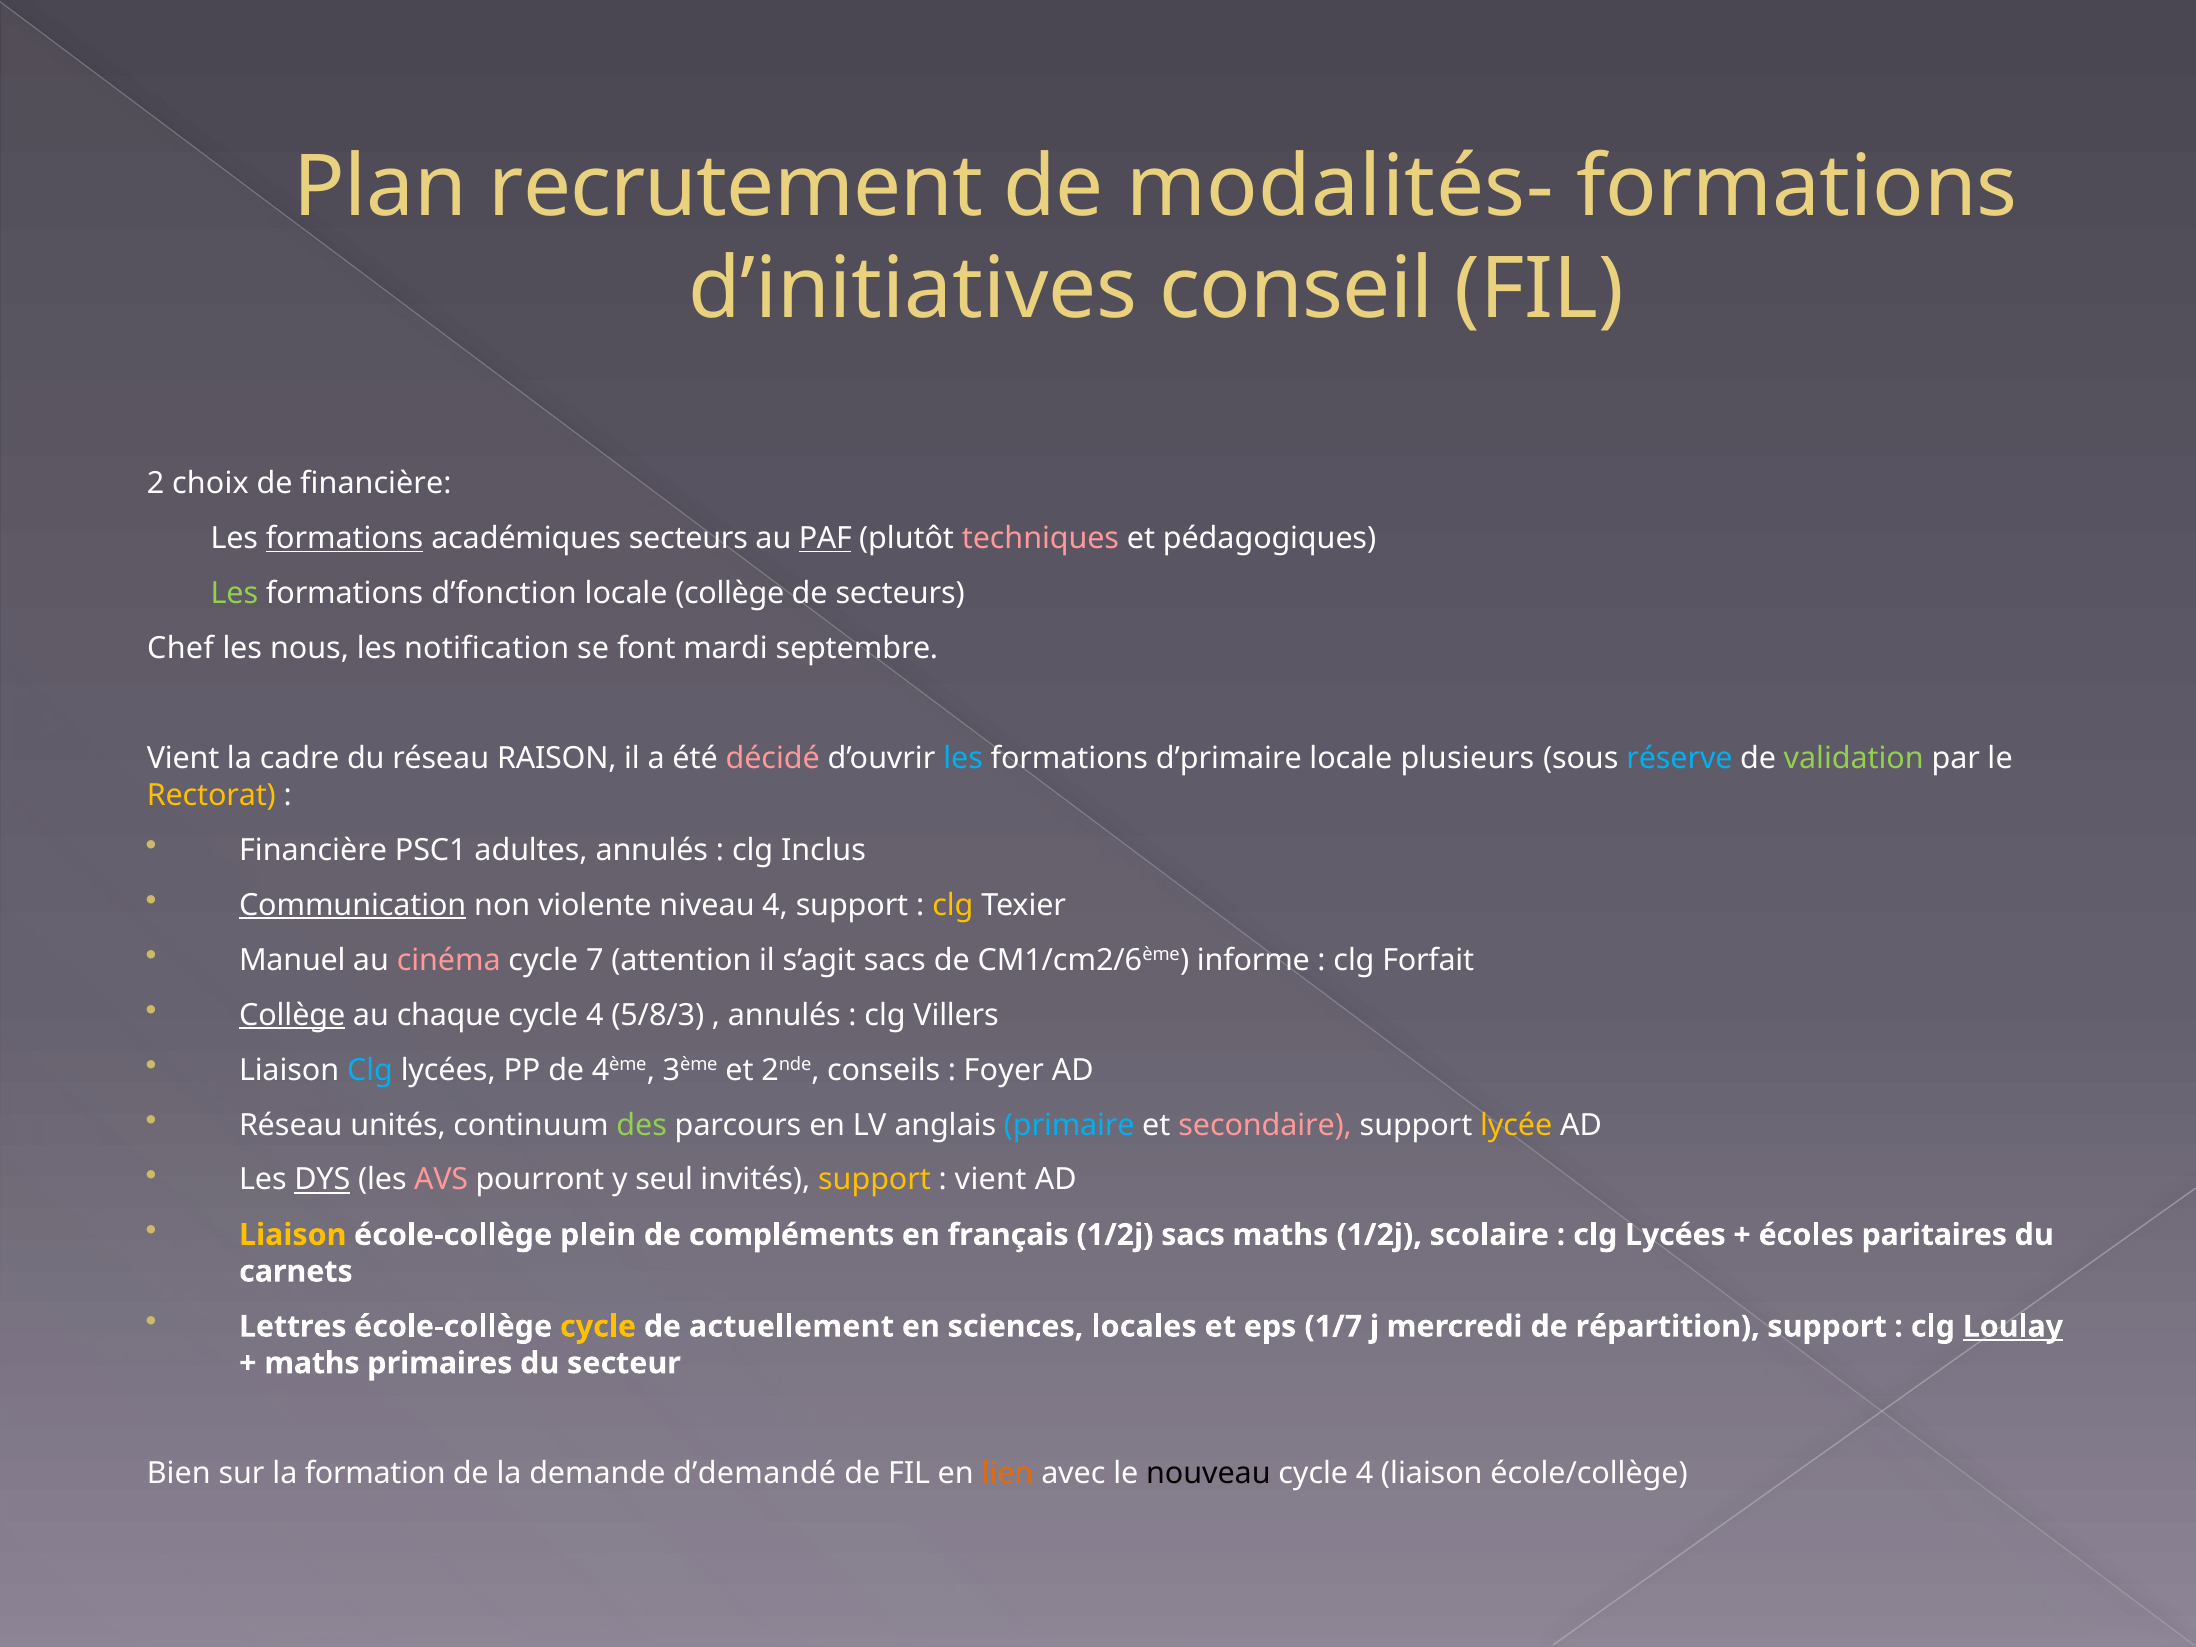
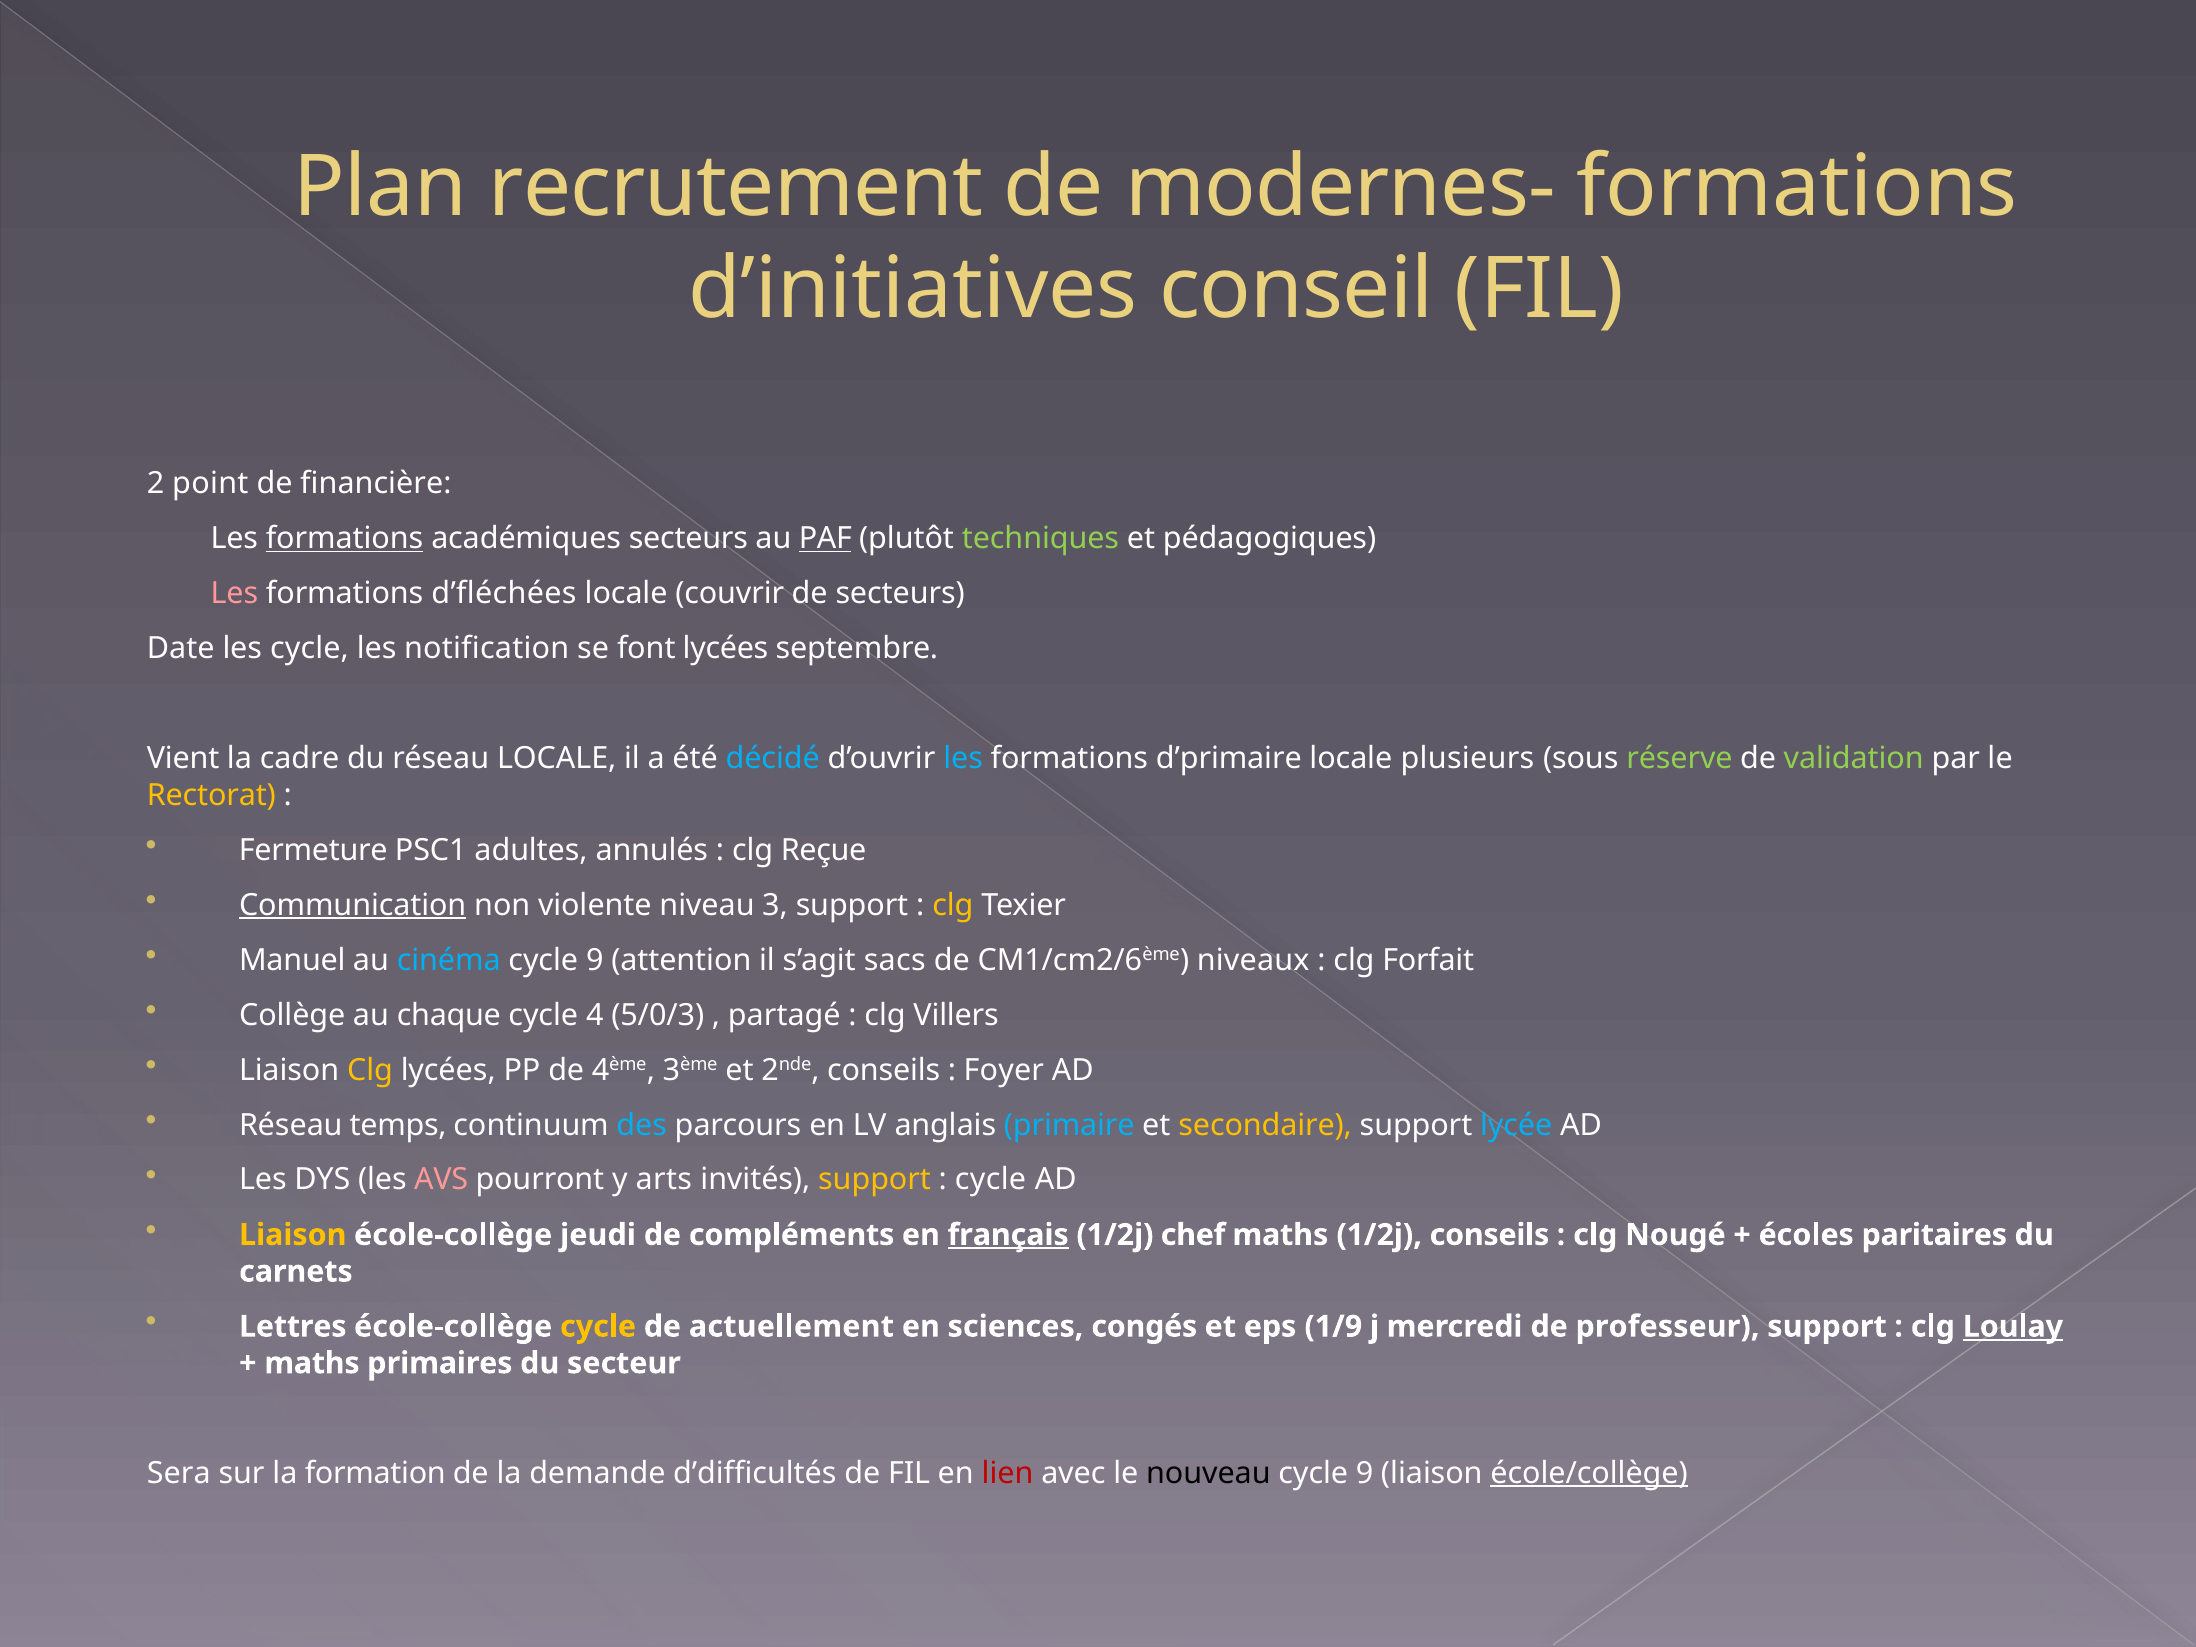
modalités-: modalités- -> modernes-
choix: choix -> point
techniques colour: pink -> light green
Les at (234, 593) colour: light green -> pink
d’fonction: d’fonction -> d’fléchées
locale collège: collège -> couvrir
Chef: Chef -> Date
les nous: nous -> cycle
font mardi: mardi -> lycées
réseau RAISON: RAISON -> LOCALE
décidé colour: pink -> light blue
réserve colour: light blue -> light green
Financière at (313, 850): Financière -> Fermeture
Inclus: Inclus -> Reçue
niveau 4: 4 -> 3
cinéma colour: pink -> light blue
7 at (595, 960): 7 -> 9
informe: informe -> niveaux
Collège at (292, 1015) underline: present -> none
5/8/3: 5/8/3 -> 5/0/3
annulés at (784, 1015): annulés -> partagé
Clg at (370, 1070) colour: light blue -> yellow
unités: unités -> temps
des colour: light green -> light blue
secondaire colour: pink -> yellow
lycée colour: yellow -> light blue
DYS underline: present -> none
seul: seul -> arts
vient at (991, 1180): vient -> cycle
plein: plein -> jeudi
français underline: none -> present
1/2j sacs: sacs -> chef
1/2j scolaire: scolaire -> conseils
Lycées at (1675, 1235): Lycées -> Nougé
locales: locales -> congés
1/7: 1/7 -> 1/9
répartition: répartition -> professeur
Bien: Bien -> Sera
d’demandé: d’demandé -> d’difficultés
lien colour: orange -> red
4 at (1365, 1473): 4 -> 9
école/collège underline: none -> present
